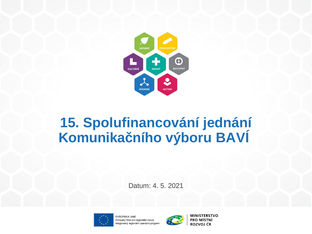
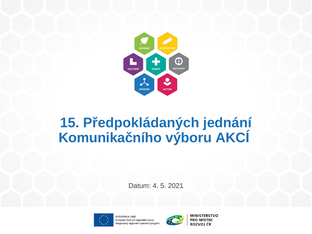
Spolufinancování: Spolufinancování -> Předpokládaných
BAVÍ: BAVÍ -> AKCÍ
